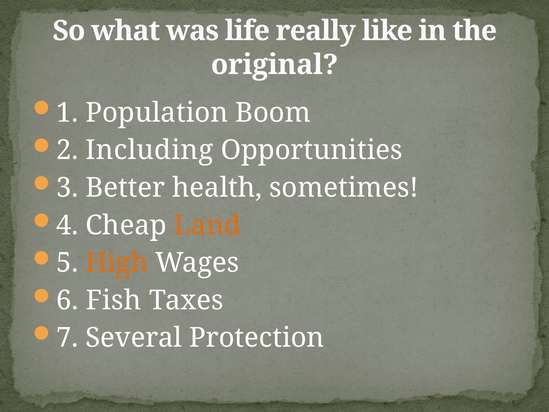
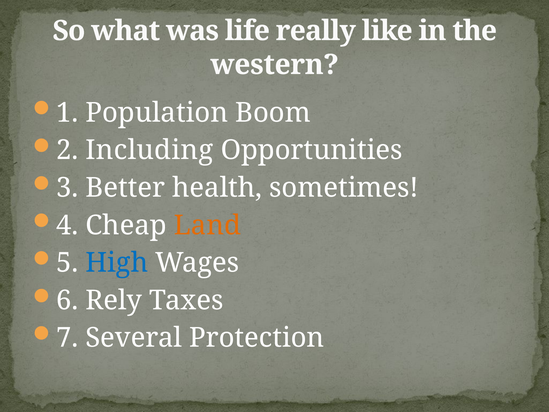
original: original -> western
High colour: orange -> blue
Fish: Fish -> Rely
